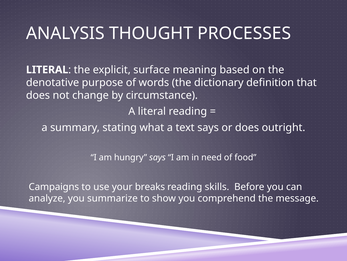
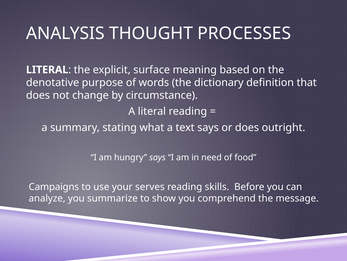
breaks: breaks -> serves
